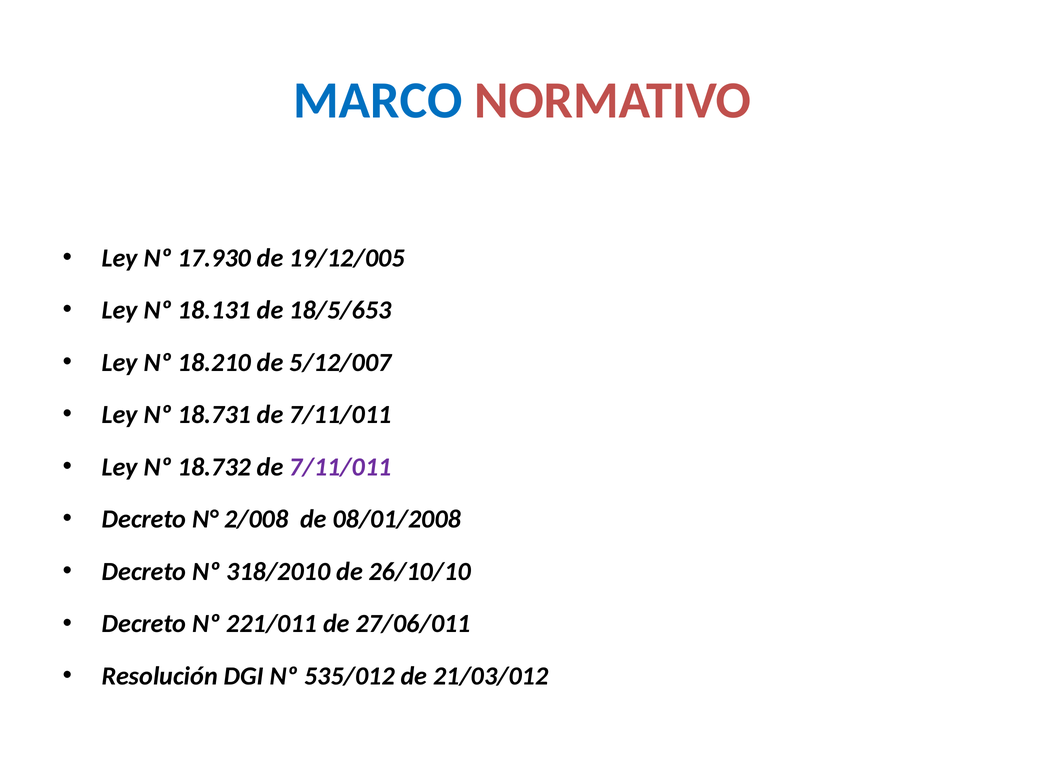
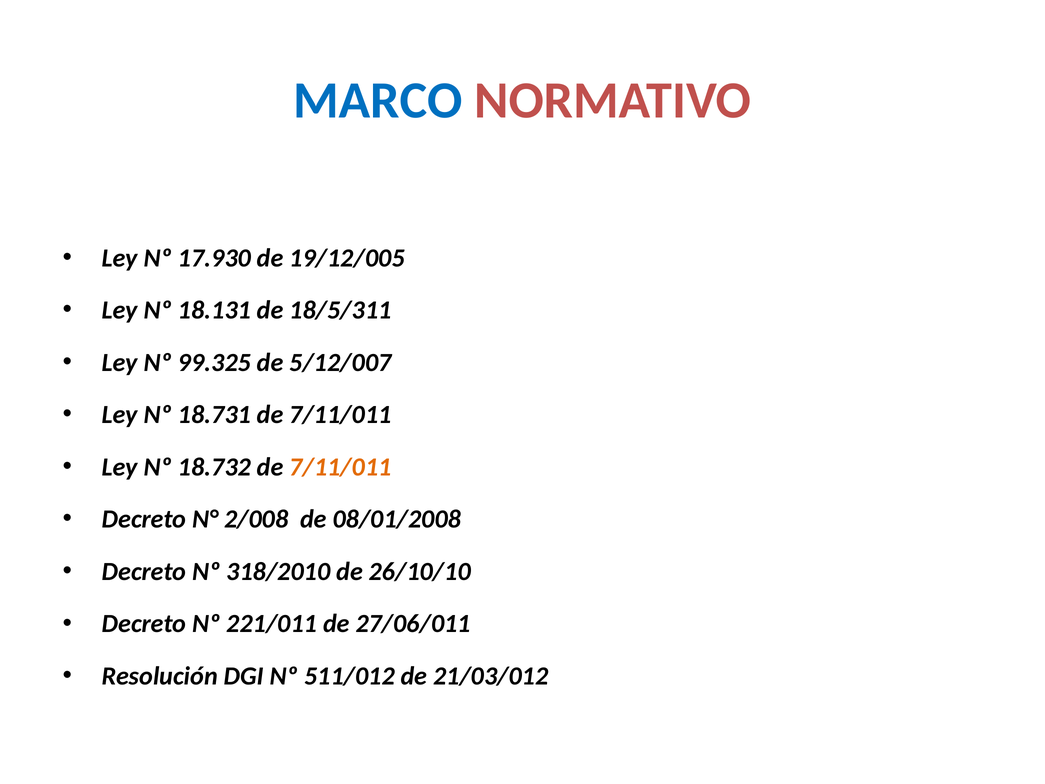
18/5/653: 18/5/653 -> 18/5/311
18.210: 18.210 -> 99.325
7/11/011 at (340, 467) colour: purple -> orange
535/012: 535/012 -> 511/012
